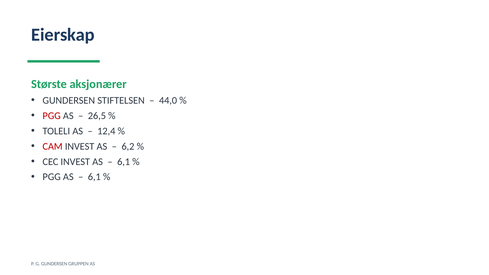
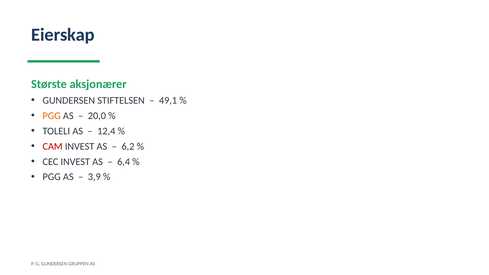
44,0: 44,0 -> 49,1
PGG at (52, 116) colour: red -> orange
26,5: 26,5 -> 20,0
6,1 at (124, 162): 6,1 -> 6,4
6,1 at (94, 177): 6,1 -> 3,9
